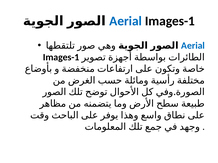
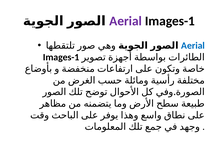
Aerial at (126, 21) colour: blue -> purple
